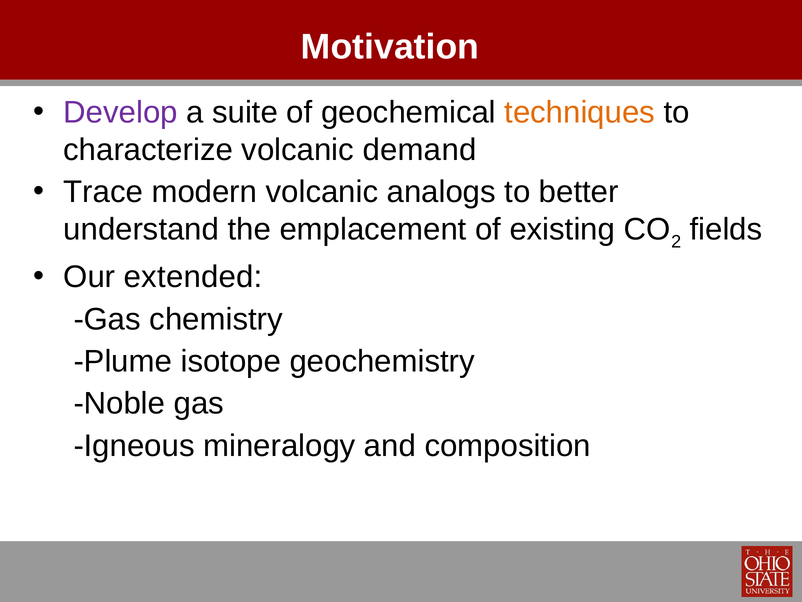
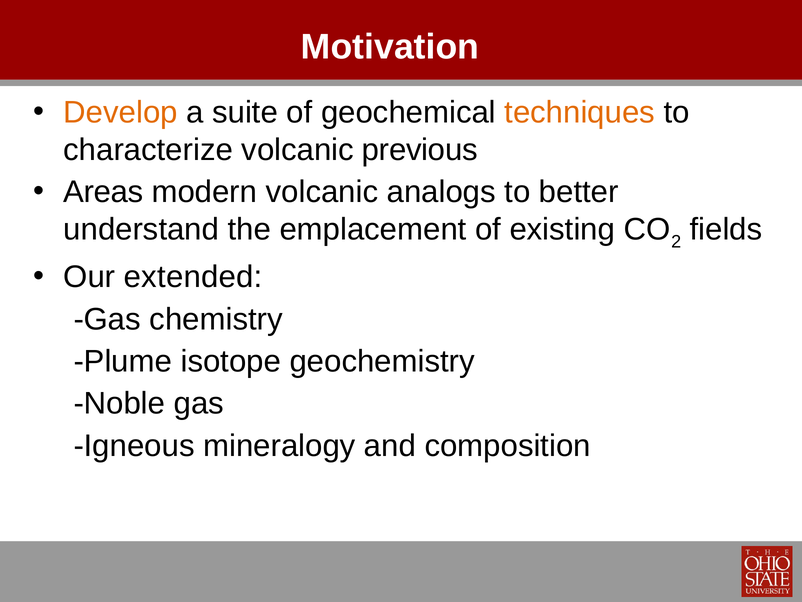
Develop colour: purple -> orange
demand: demand -> previous
Trace: Trace -> Areas
